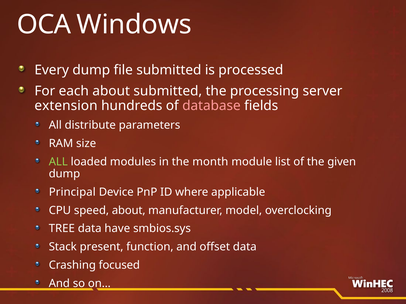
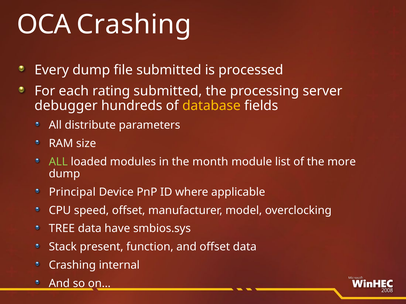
OCA Windows: Windows -> Crashing
each about: about -> rating
extension: extension -> debugger
database colour: pink -> yellow
given: given -> more
speed about: about -> offset
focused: focused -> internal
